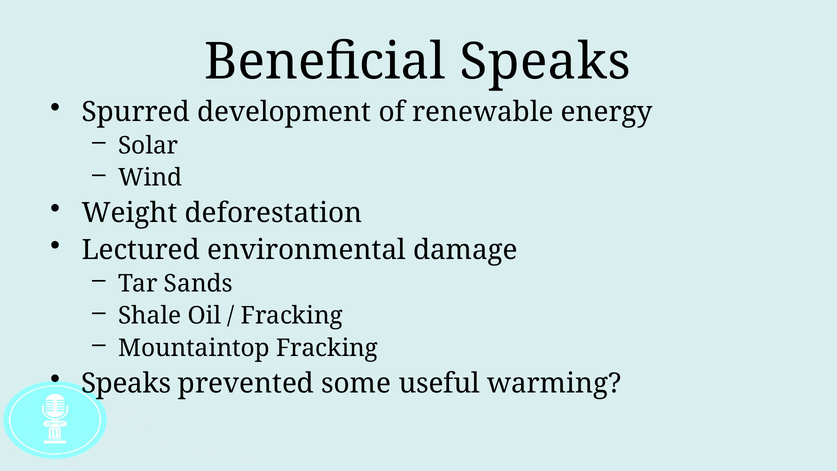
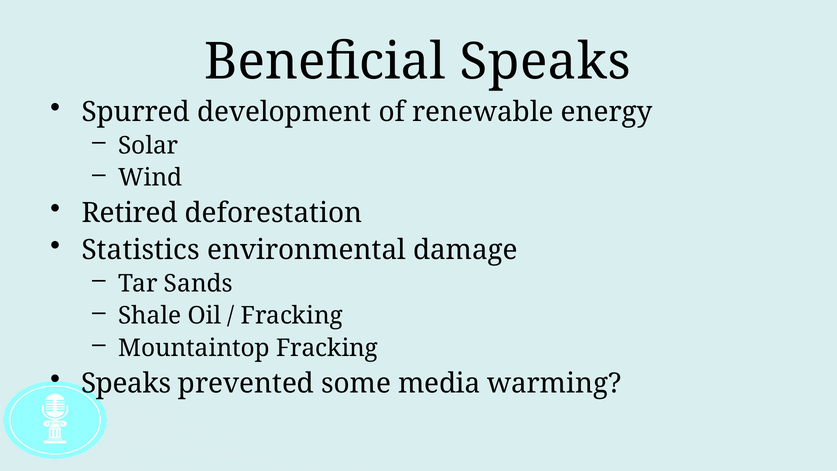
Weight: Weight -> Retired
Lectured: Lectured -> Statistics
useful: useful -> media
